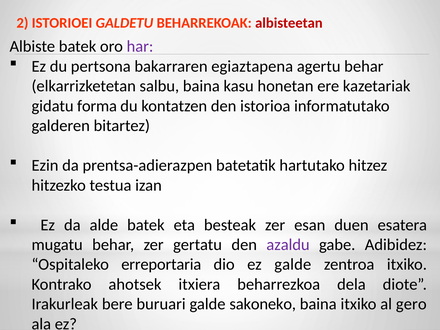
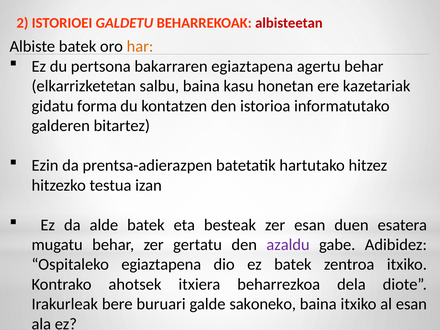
har colour: purple -> orange
Ospitaleko erreportaria: erreportaria -> egiaztapena
ez galde: galde -> batek
al gero: gero -> esan
